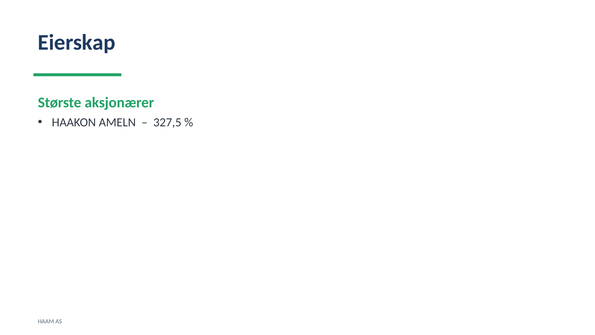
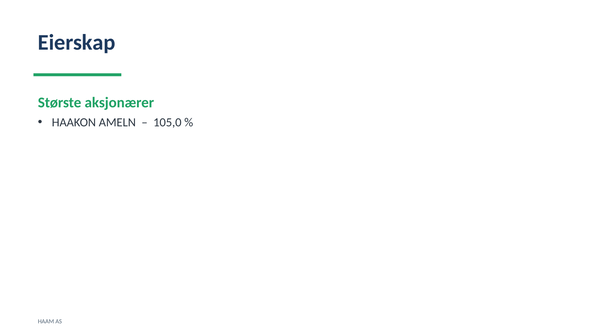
327,5: 327,5 -> 105,0
